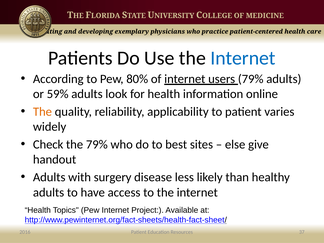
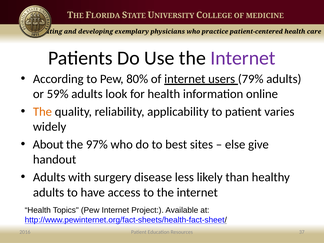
Internet at (243, 58) colour: blue -> purple
Check: Check -> About
the 79%: 79% -> 97%
